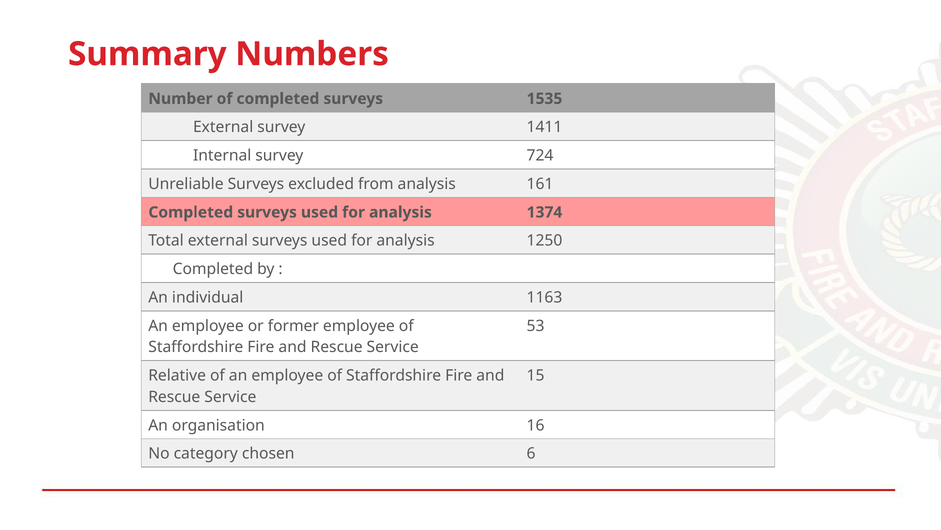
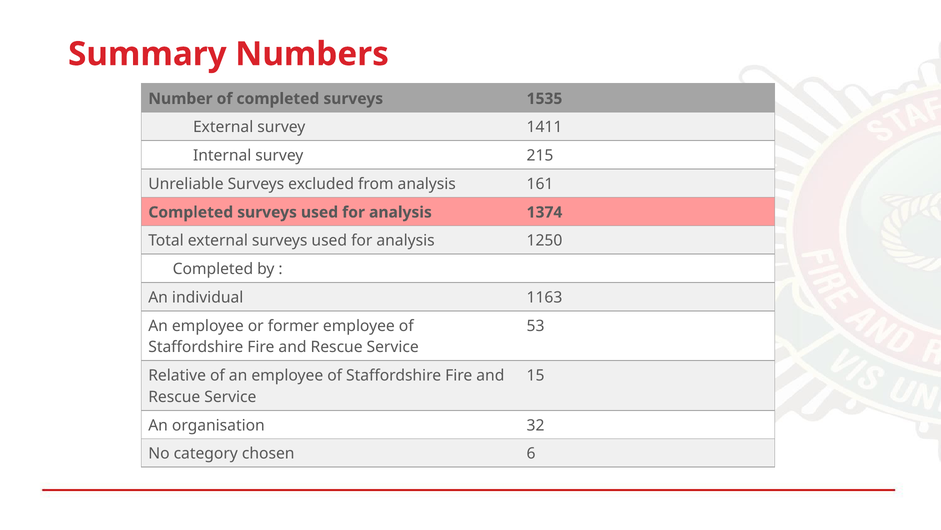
724: 724 -> 215
16: 16 -> 32
